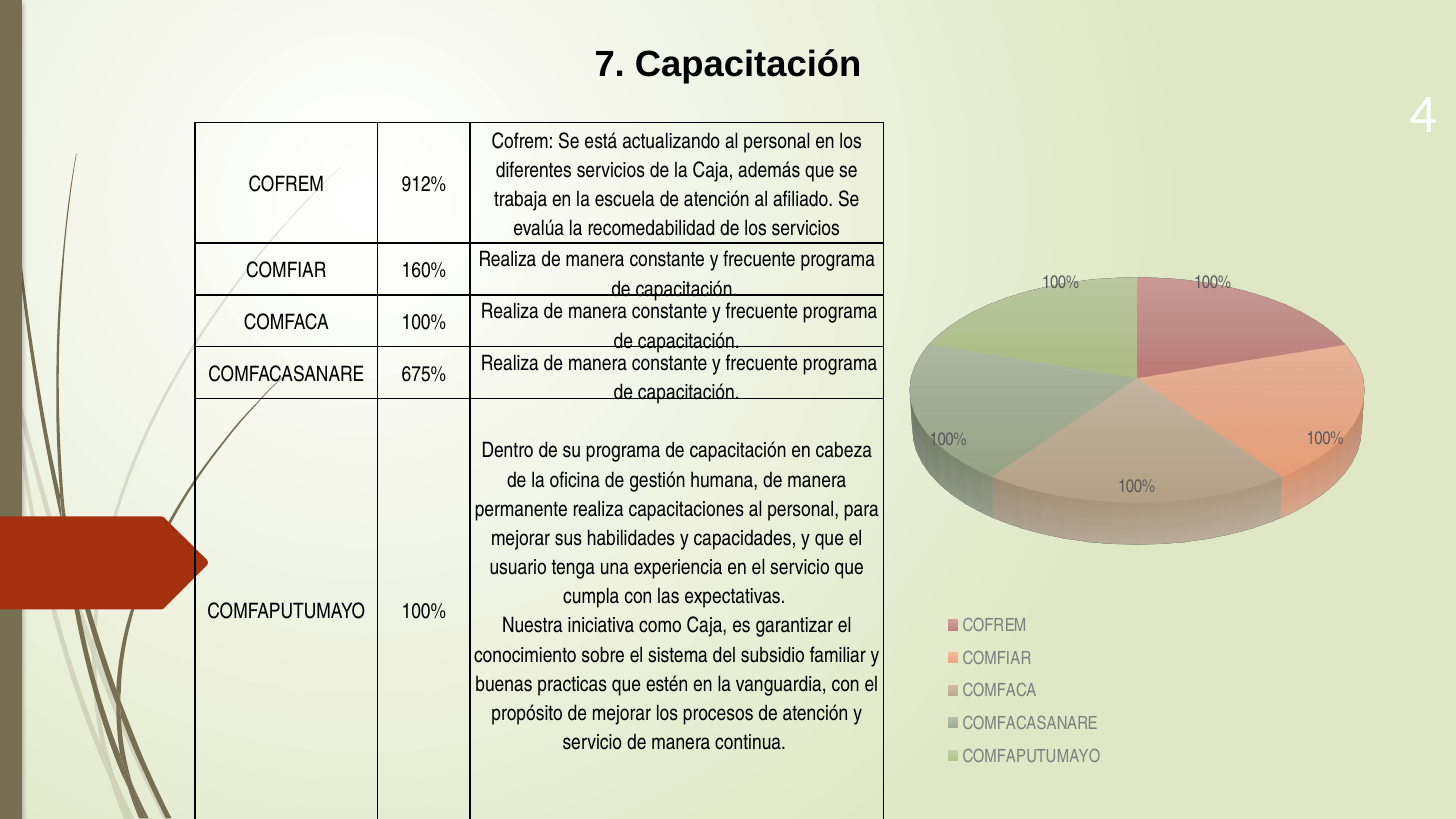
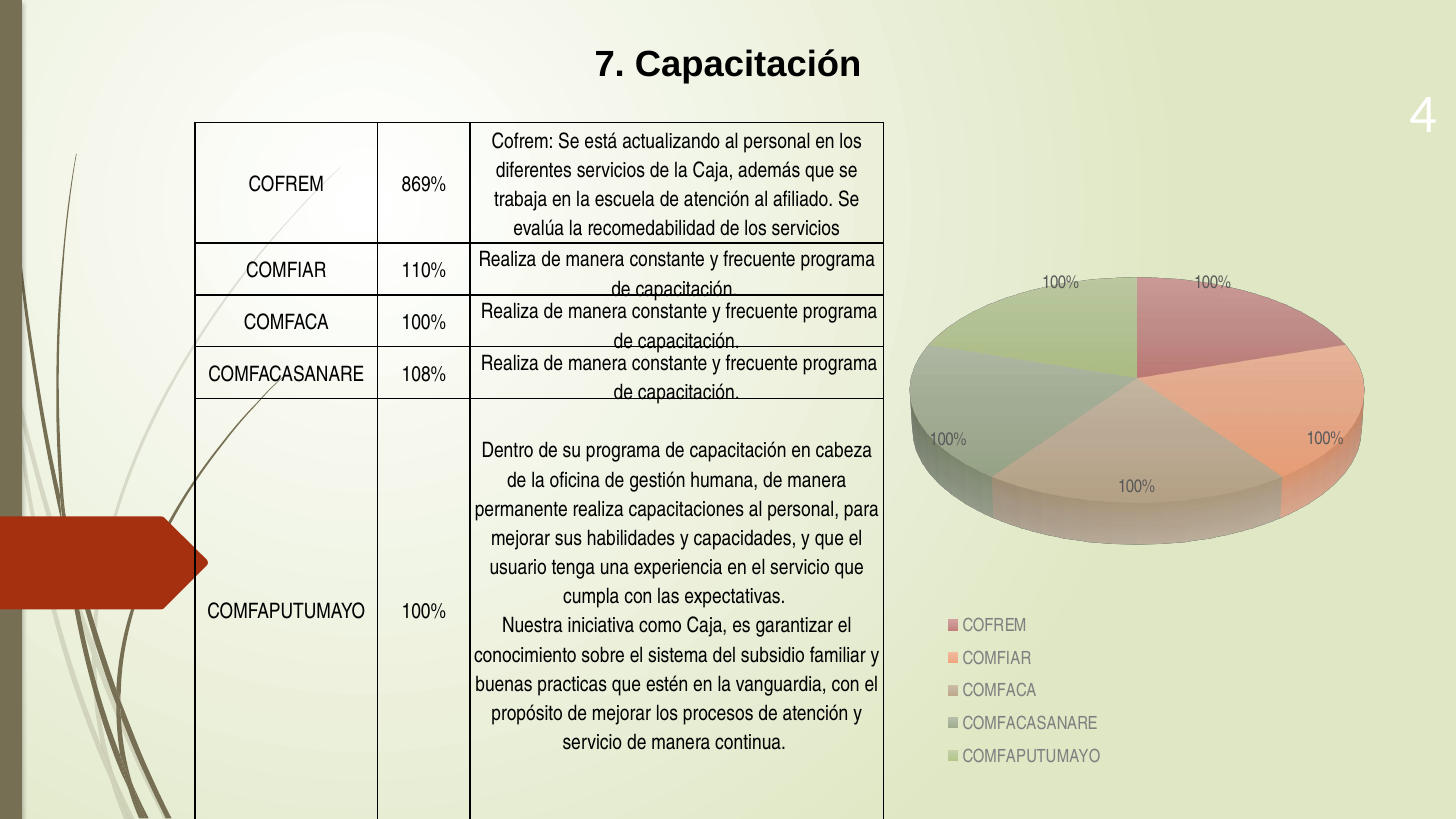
912%: 912% -> 869%
160%: 160% -> 110%
675%: 675% -> 108%
